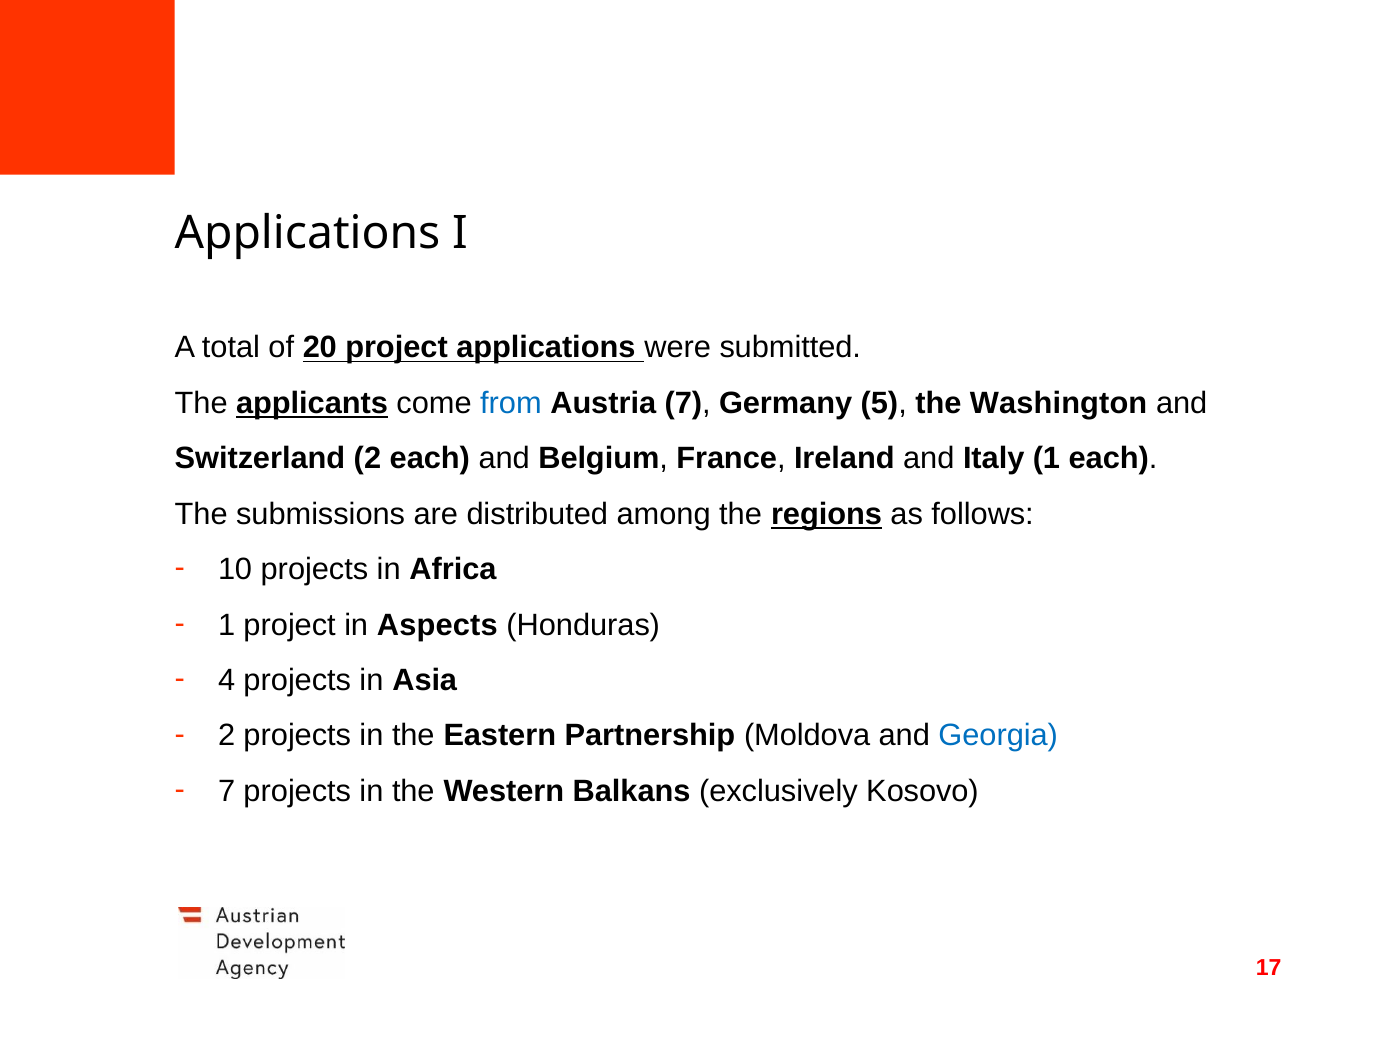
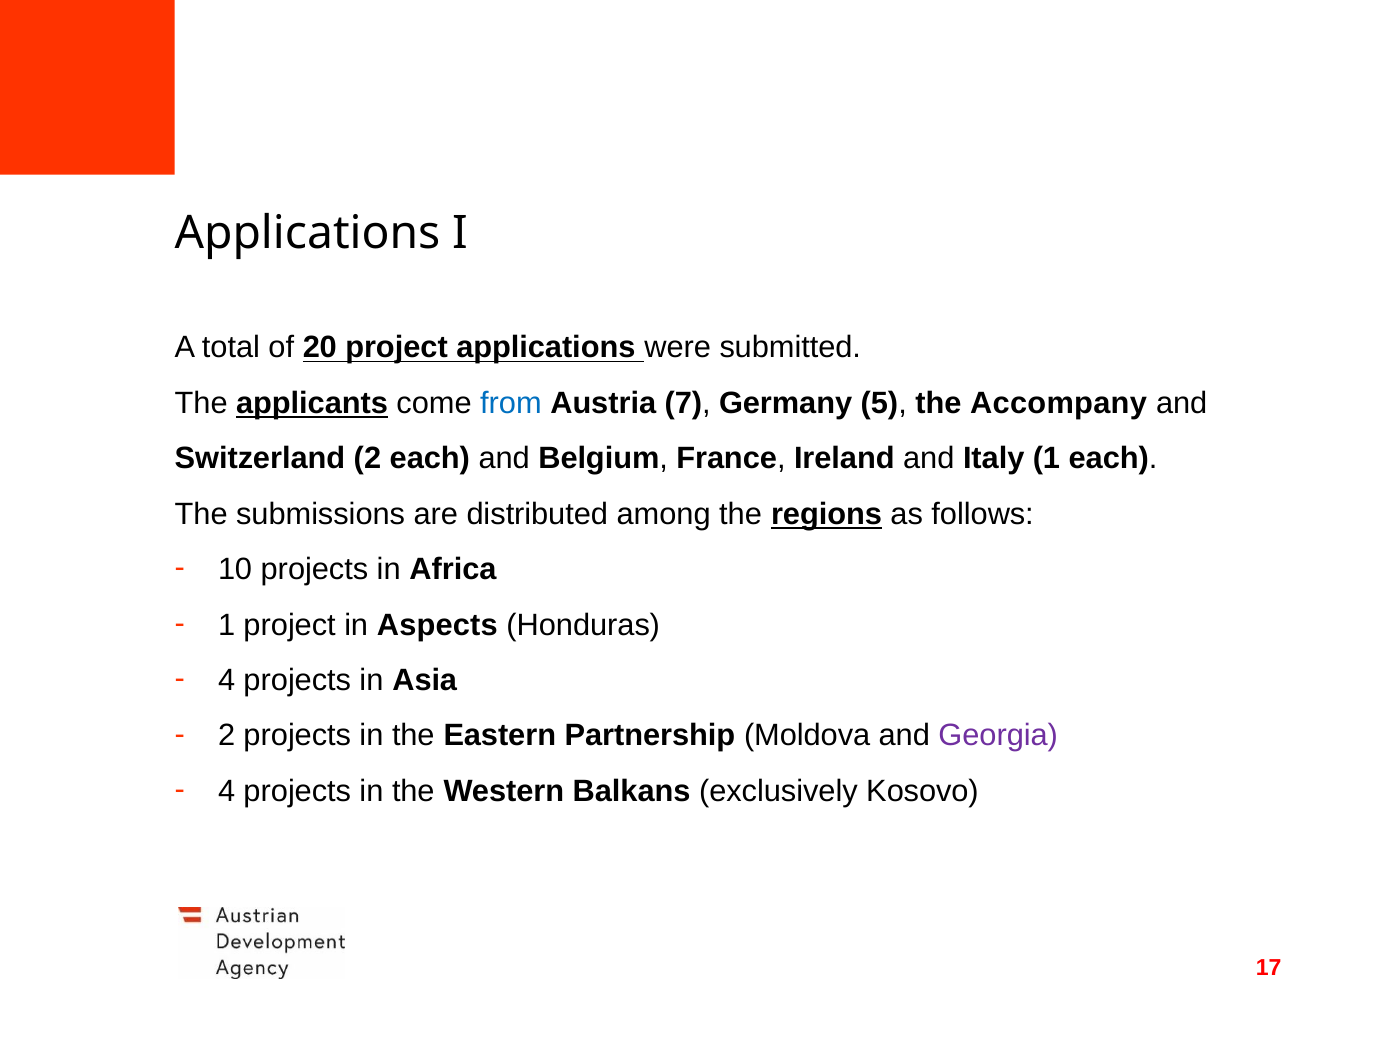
Washington: Washington -> Accompany
Georgia colour: blue -> purple
7 at (227, 791): 7 -> 4
